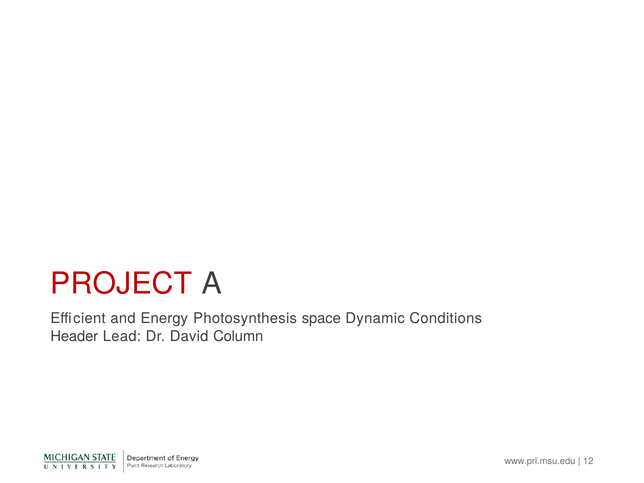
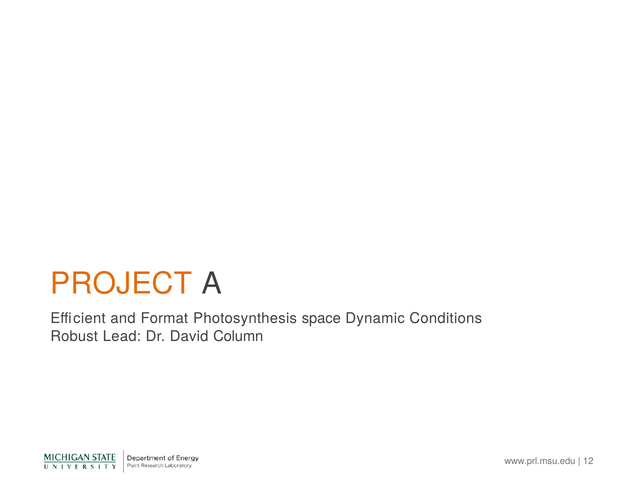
PROJECT colour: red -> orange
Energy: Energy -> Format
Header: Header -> Robust
